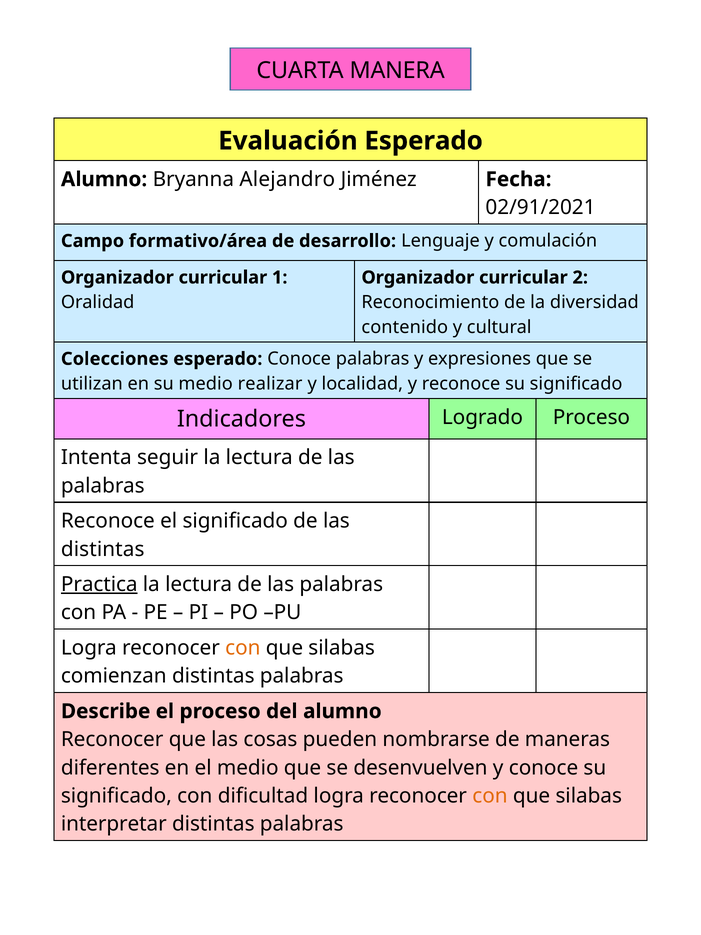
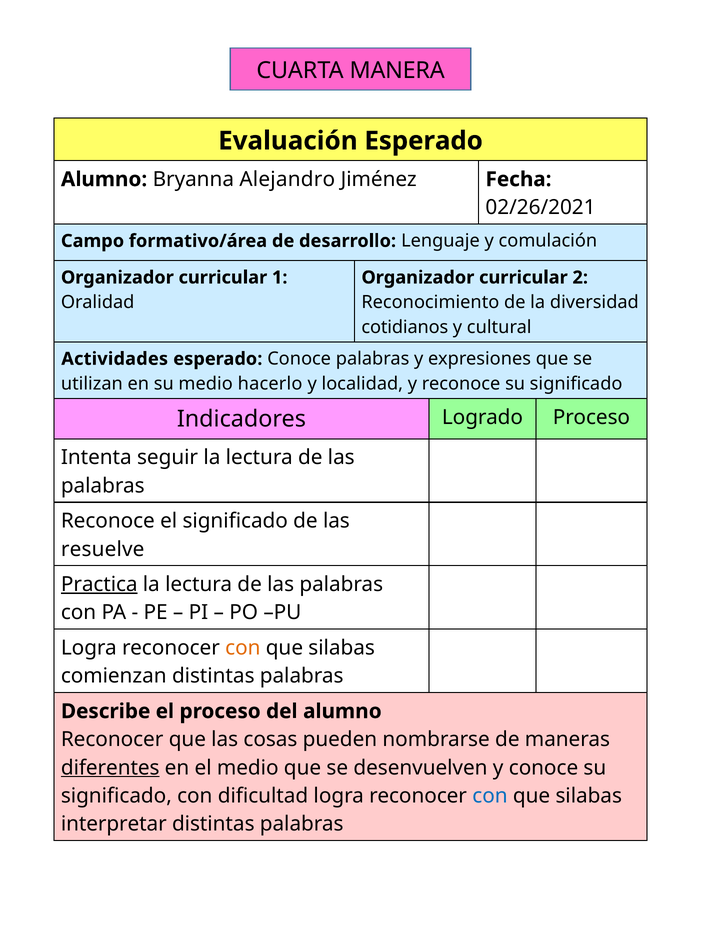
02/91/2021: 02/91/2021 -> 02/26/2021
contenido: contenido -> cotidianos
Colecciones: Colecciones -> Actividades
realizar: realizar -> hacerlo
distintas at (103, 549): distintas -> resuelve
diferentes underline: none -> present
con at (490, 796) colour: orange -> blue
